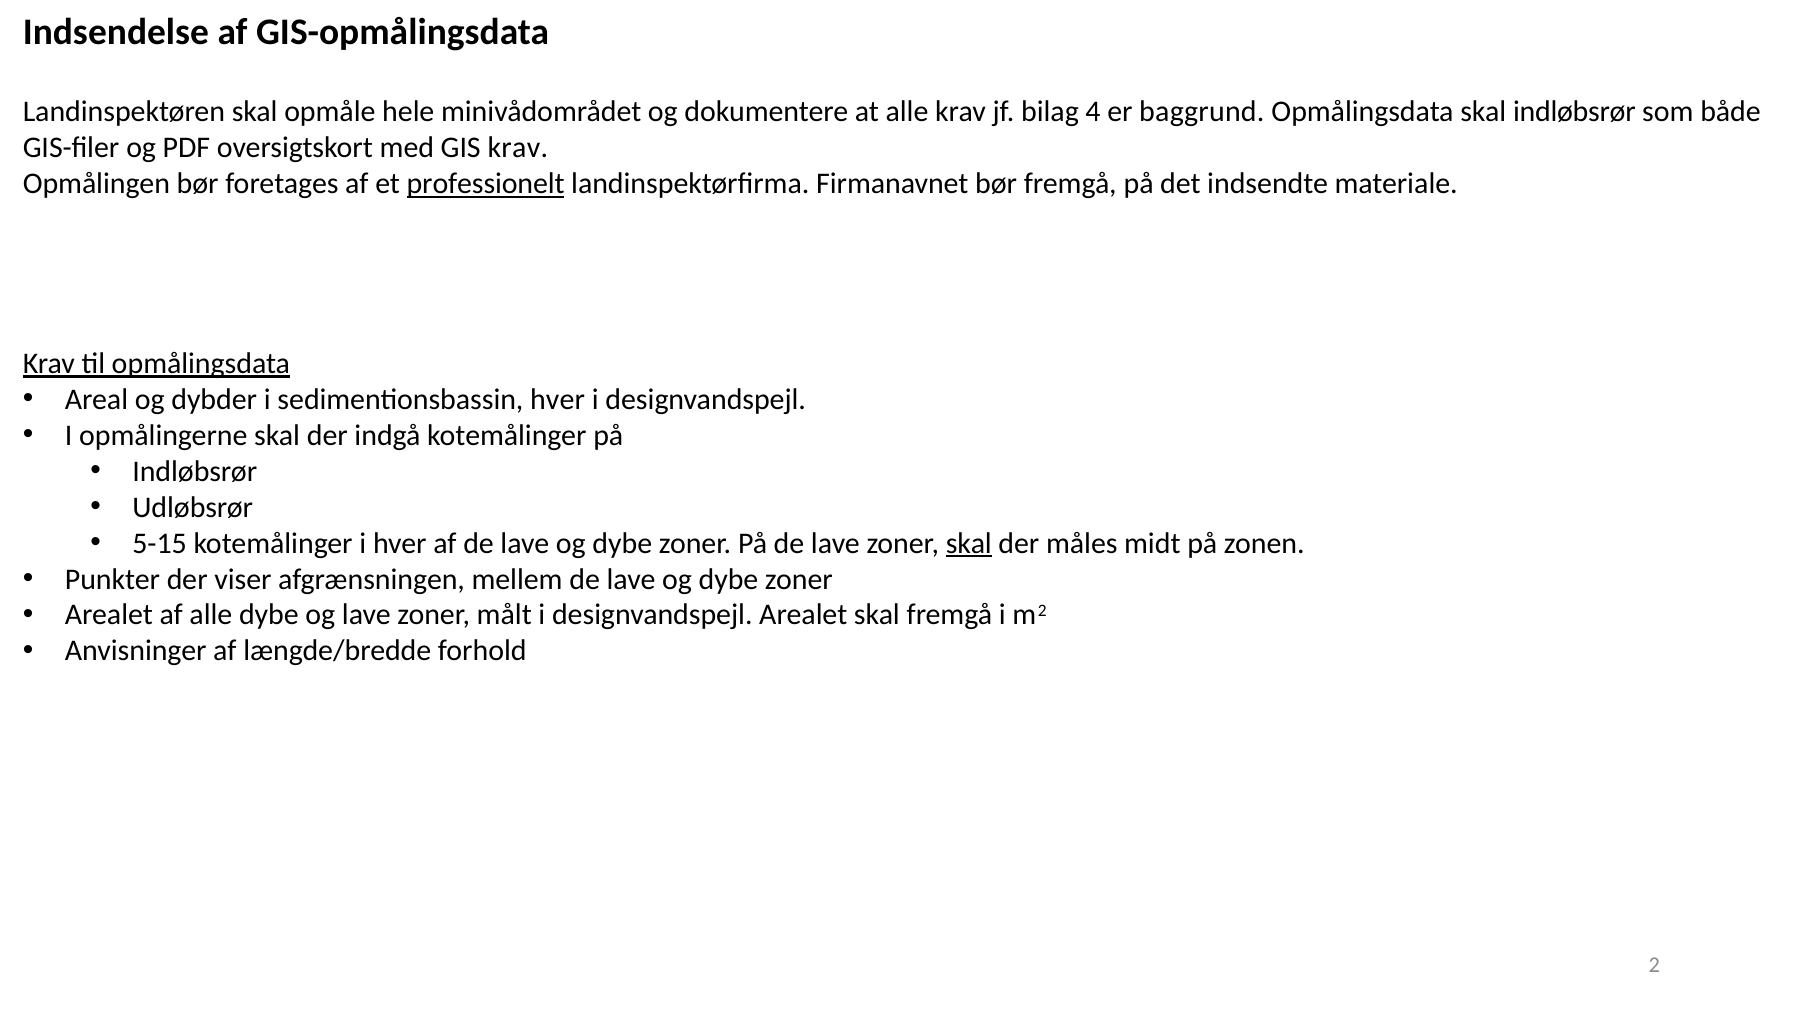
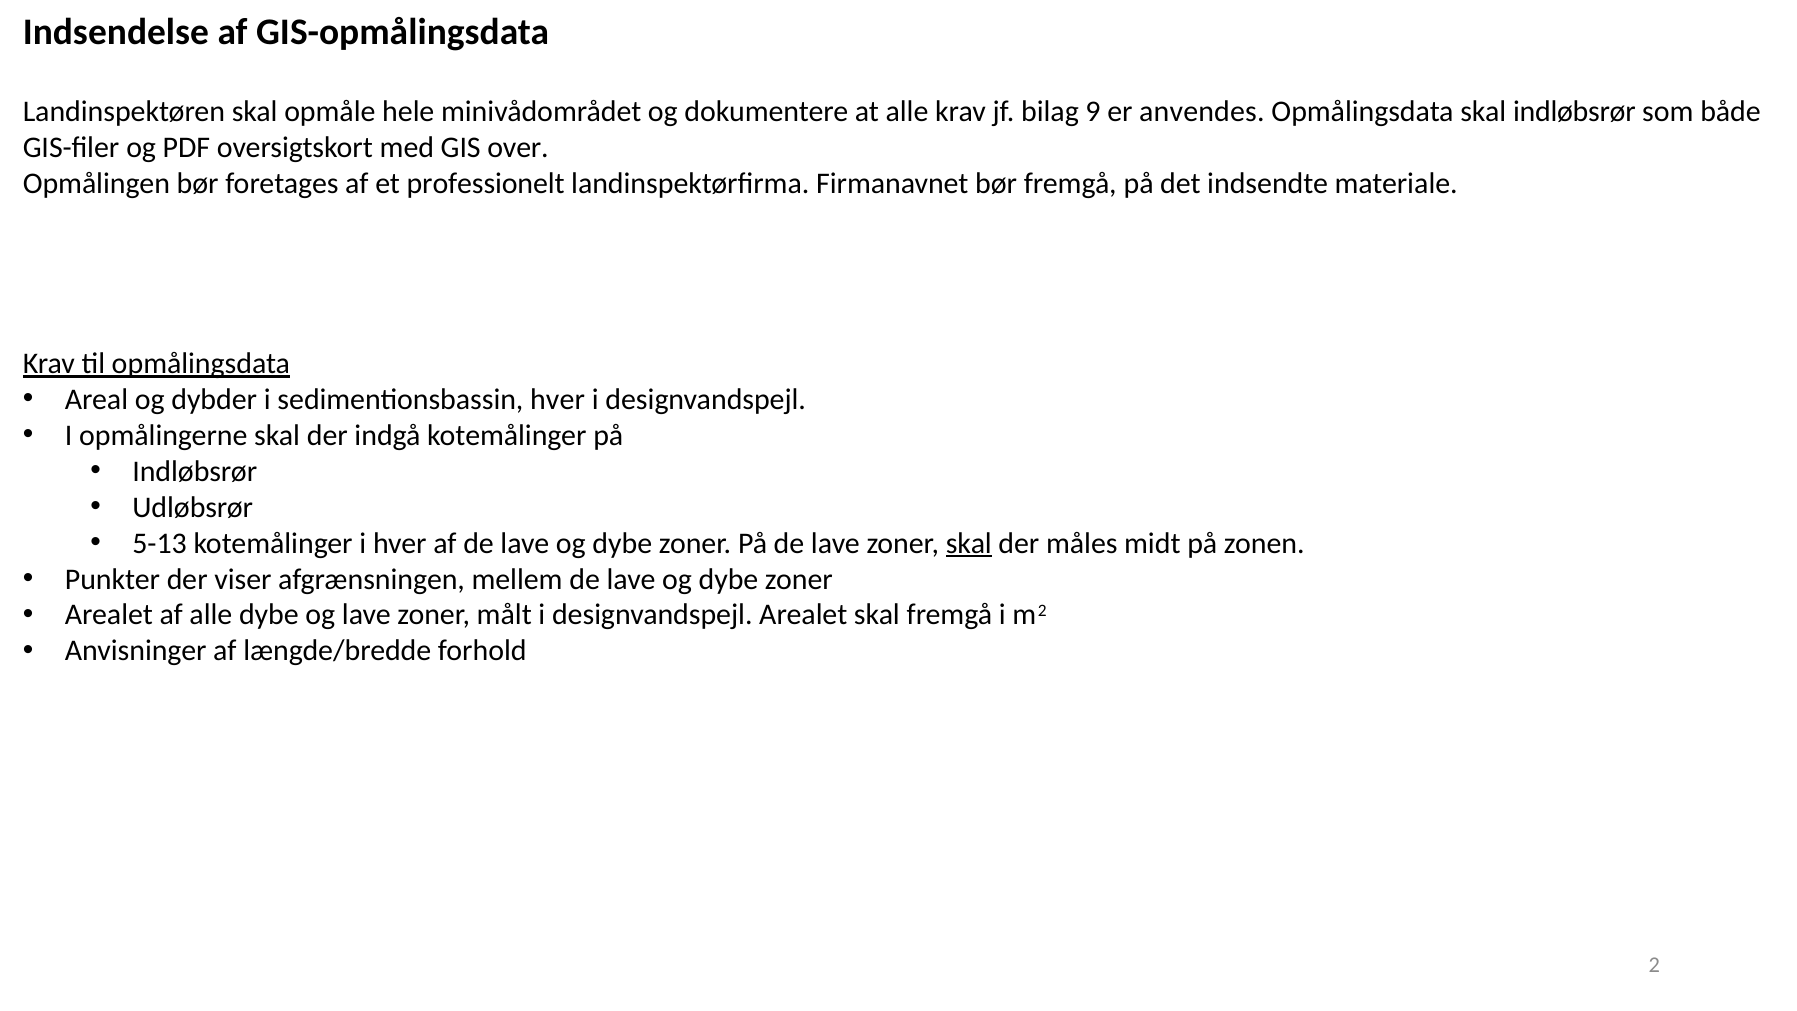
4: 4 -> 9
baggrund: baggrund -> anvendes
GIS krav: krav -> over
professionelt underline: present -> none
5-15: 5-15 -> 5-13
